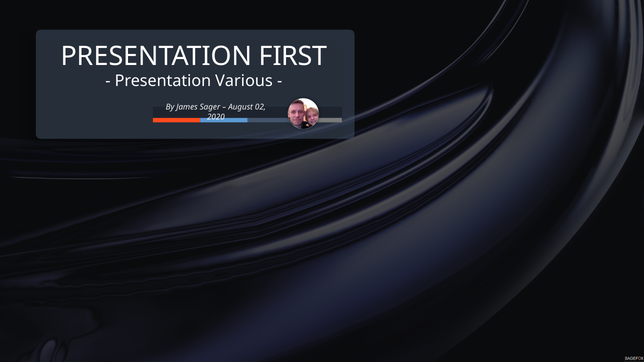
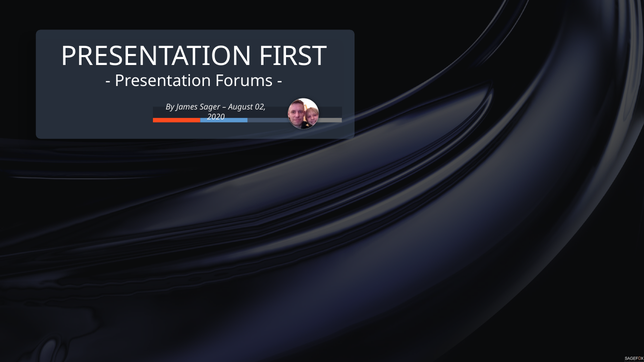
Various: Various -> Forums
